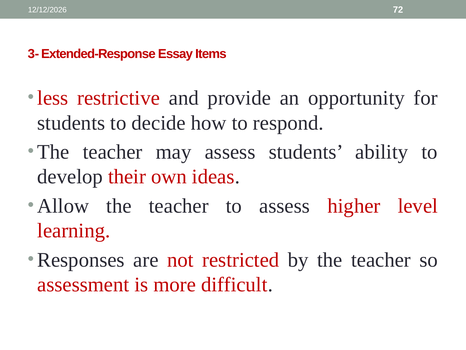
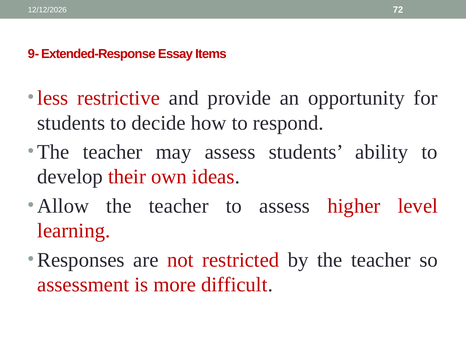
3-: 3- -> 9-
